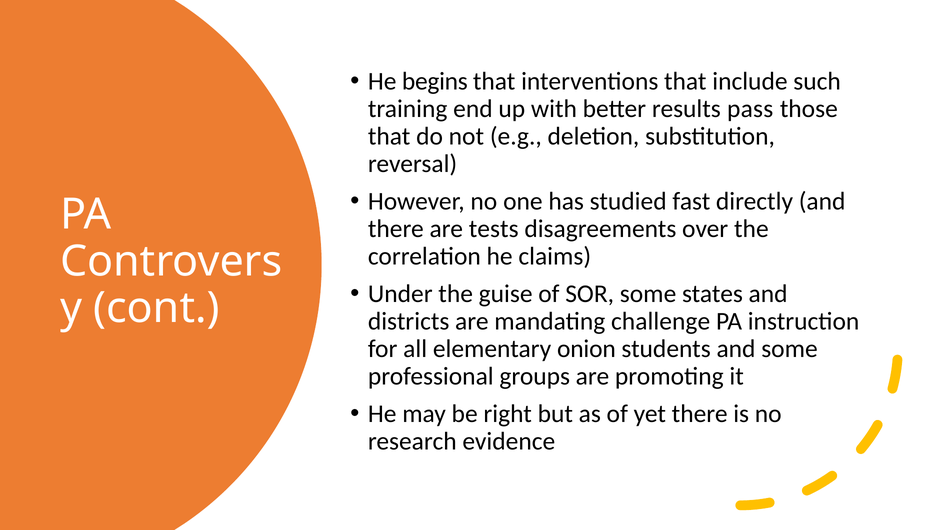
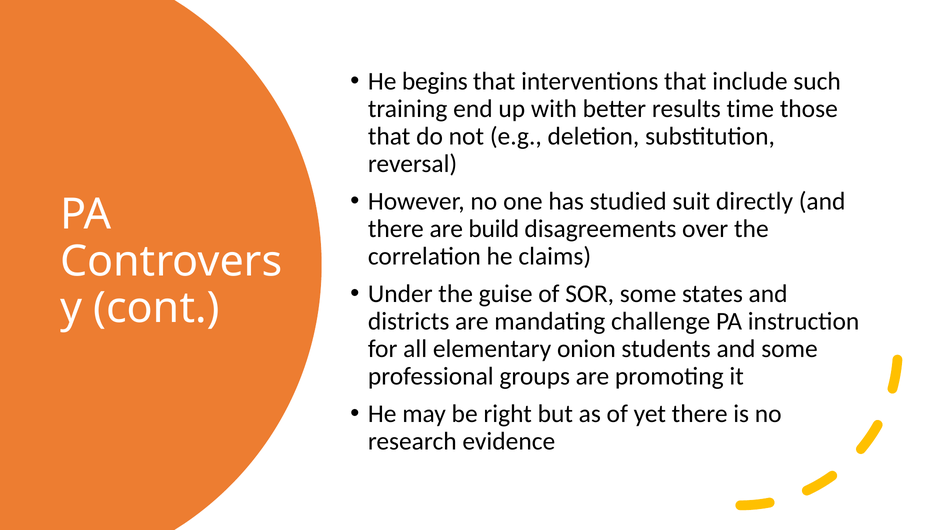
pass: pass -> time
fast: fast -> suit
tests: tests -> build
